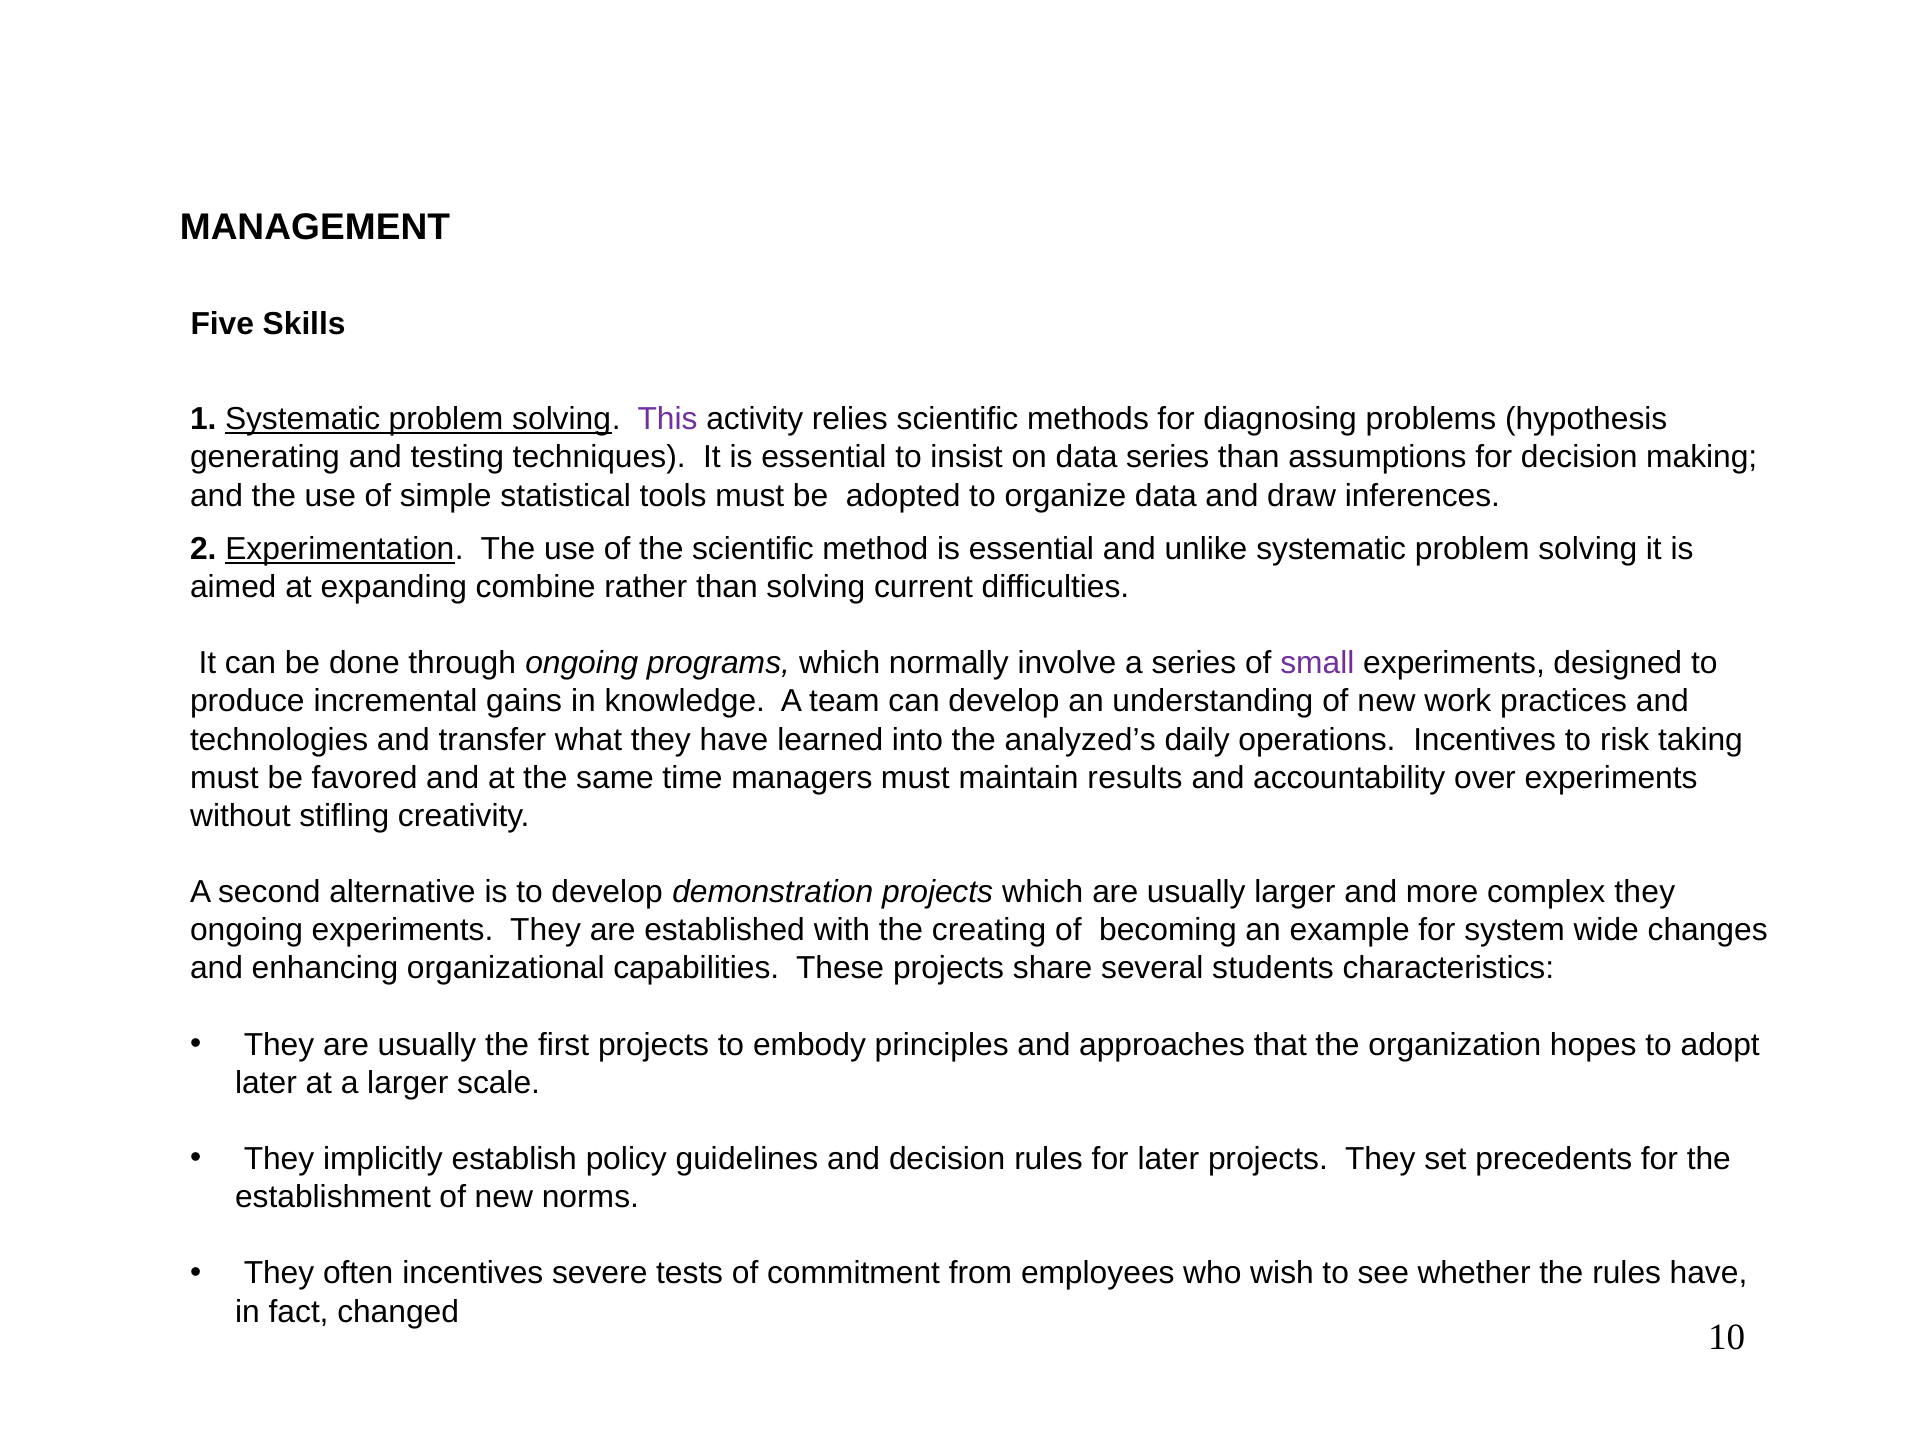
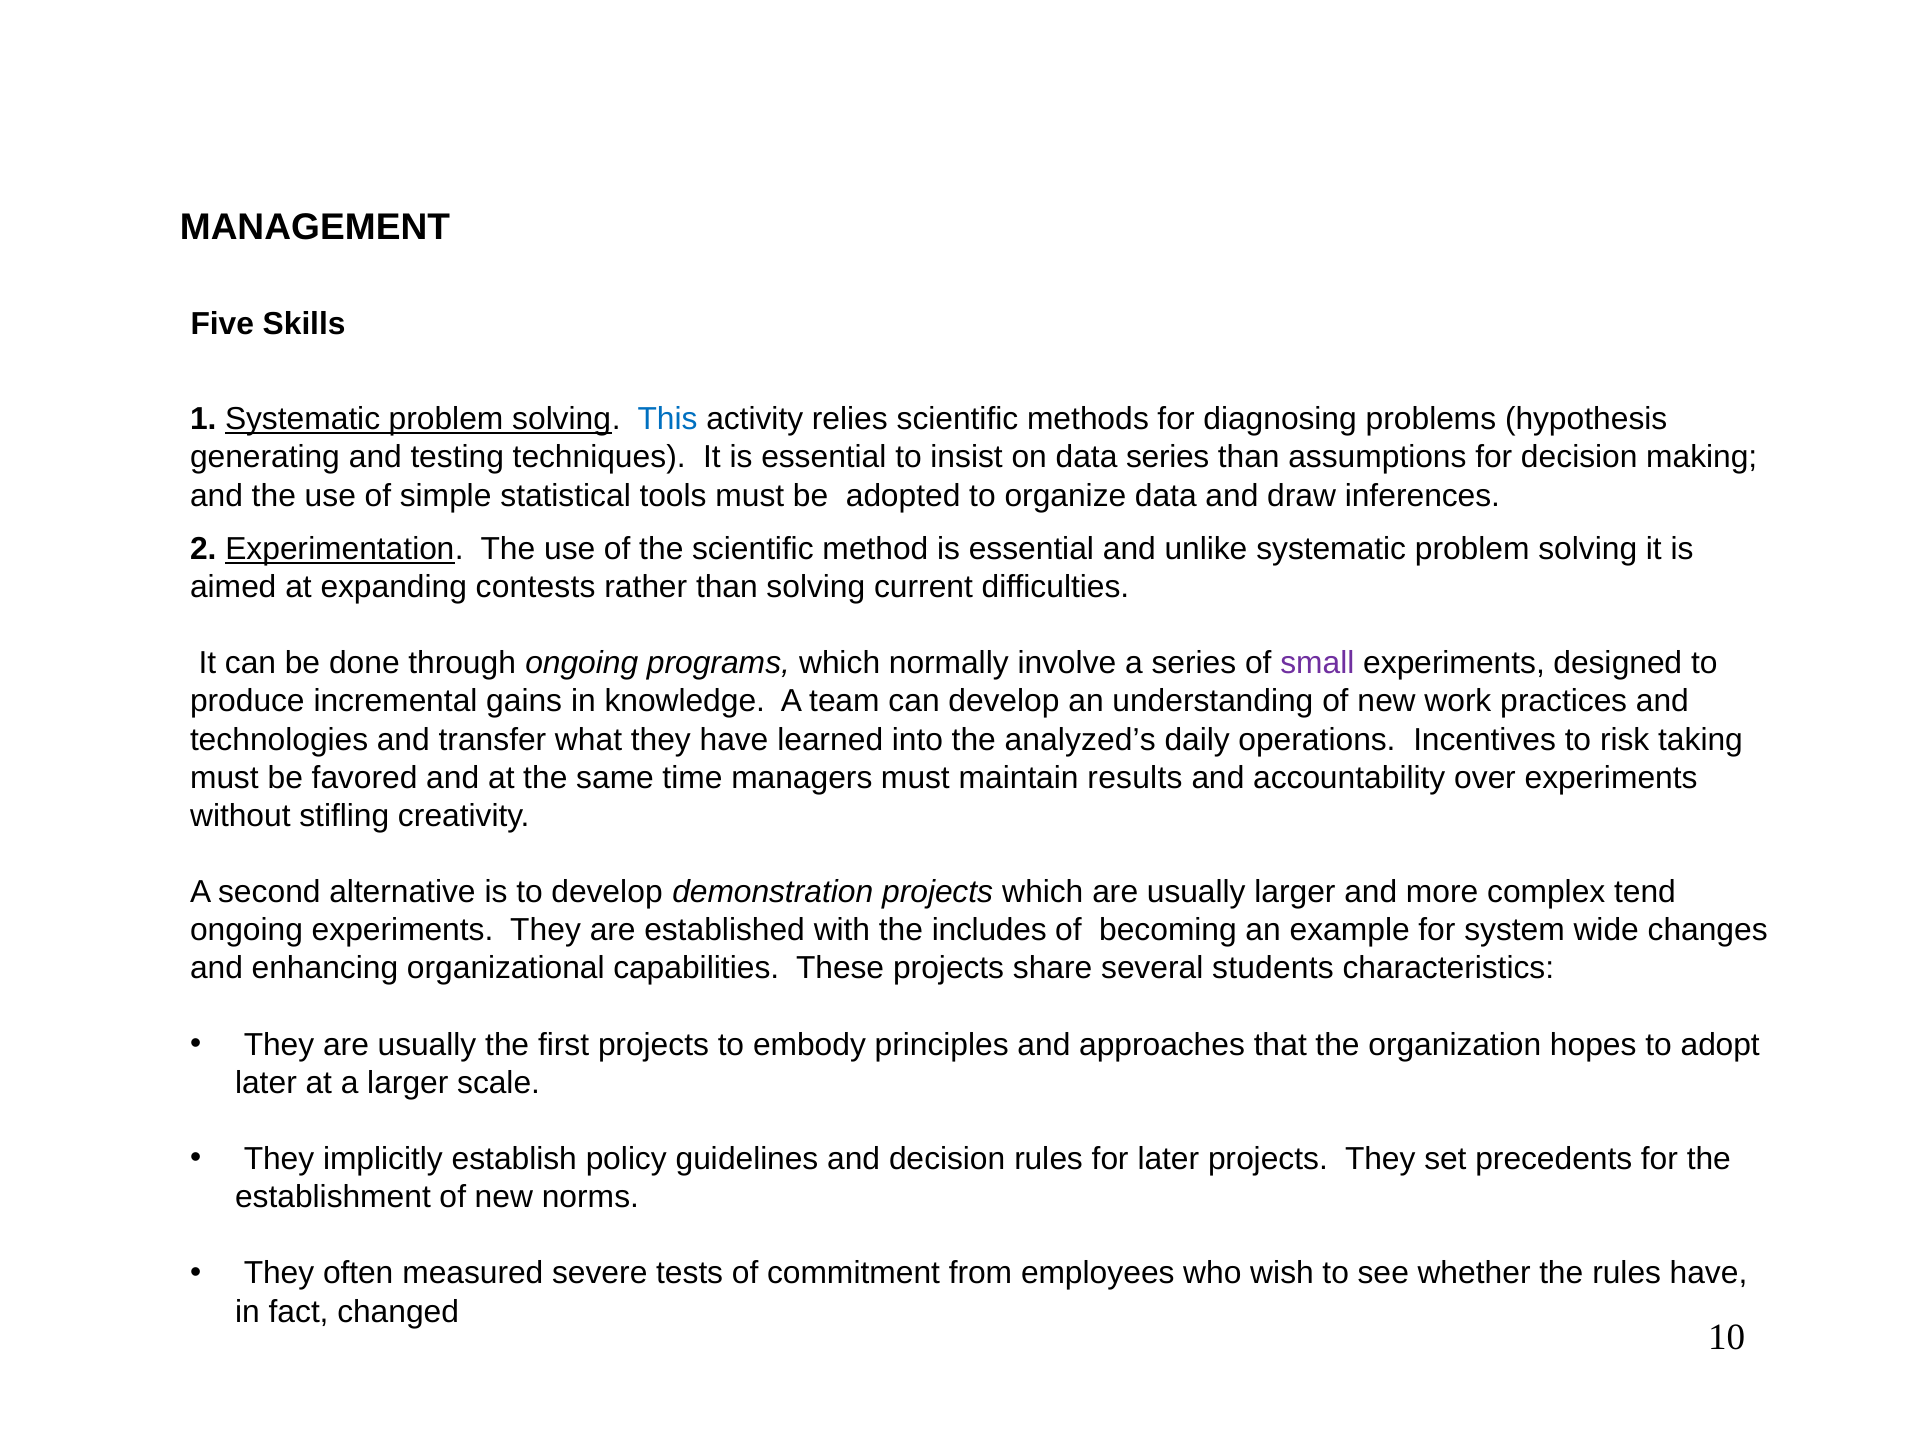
This colour: purple -> blue
combine: combine -> contests
complex they: they -> tend
creating: creating -> includes
often incentives: incentives -> measured
